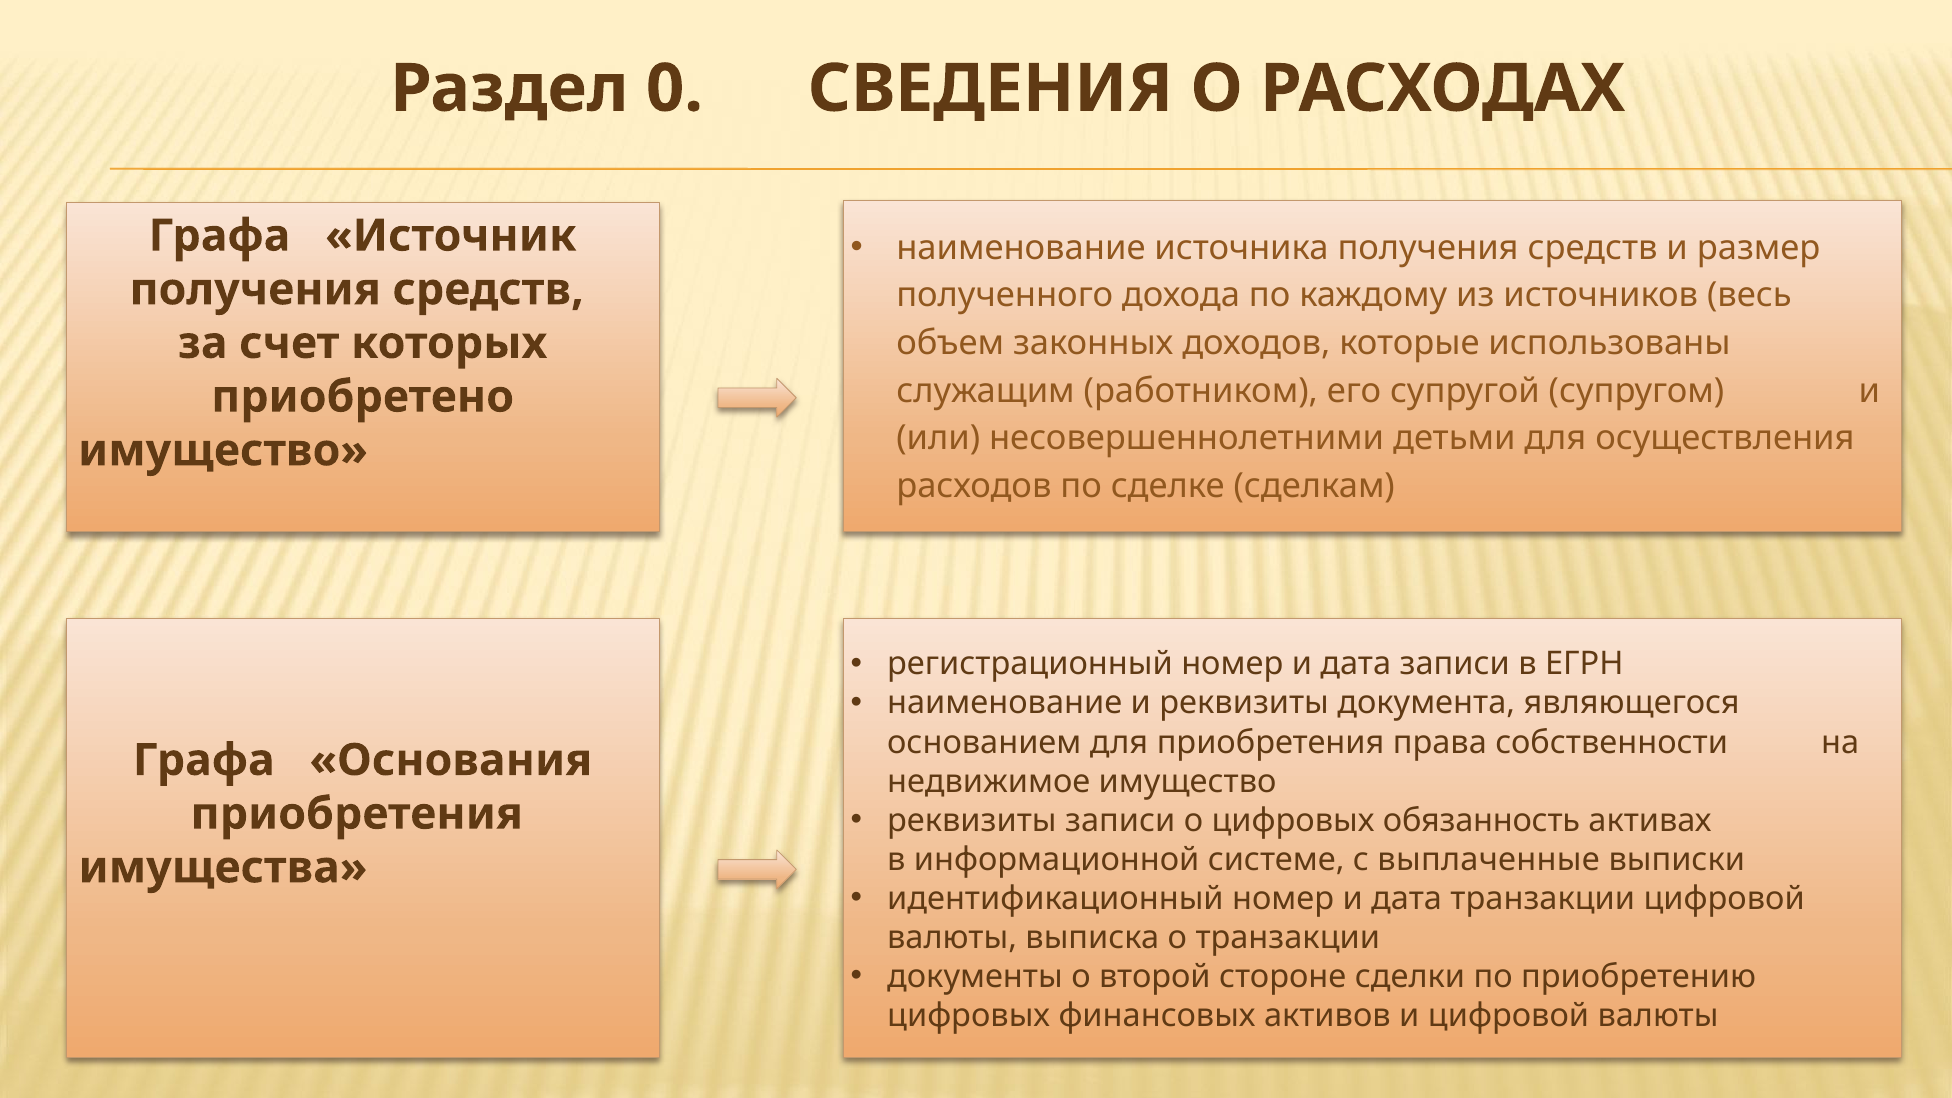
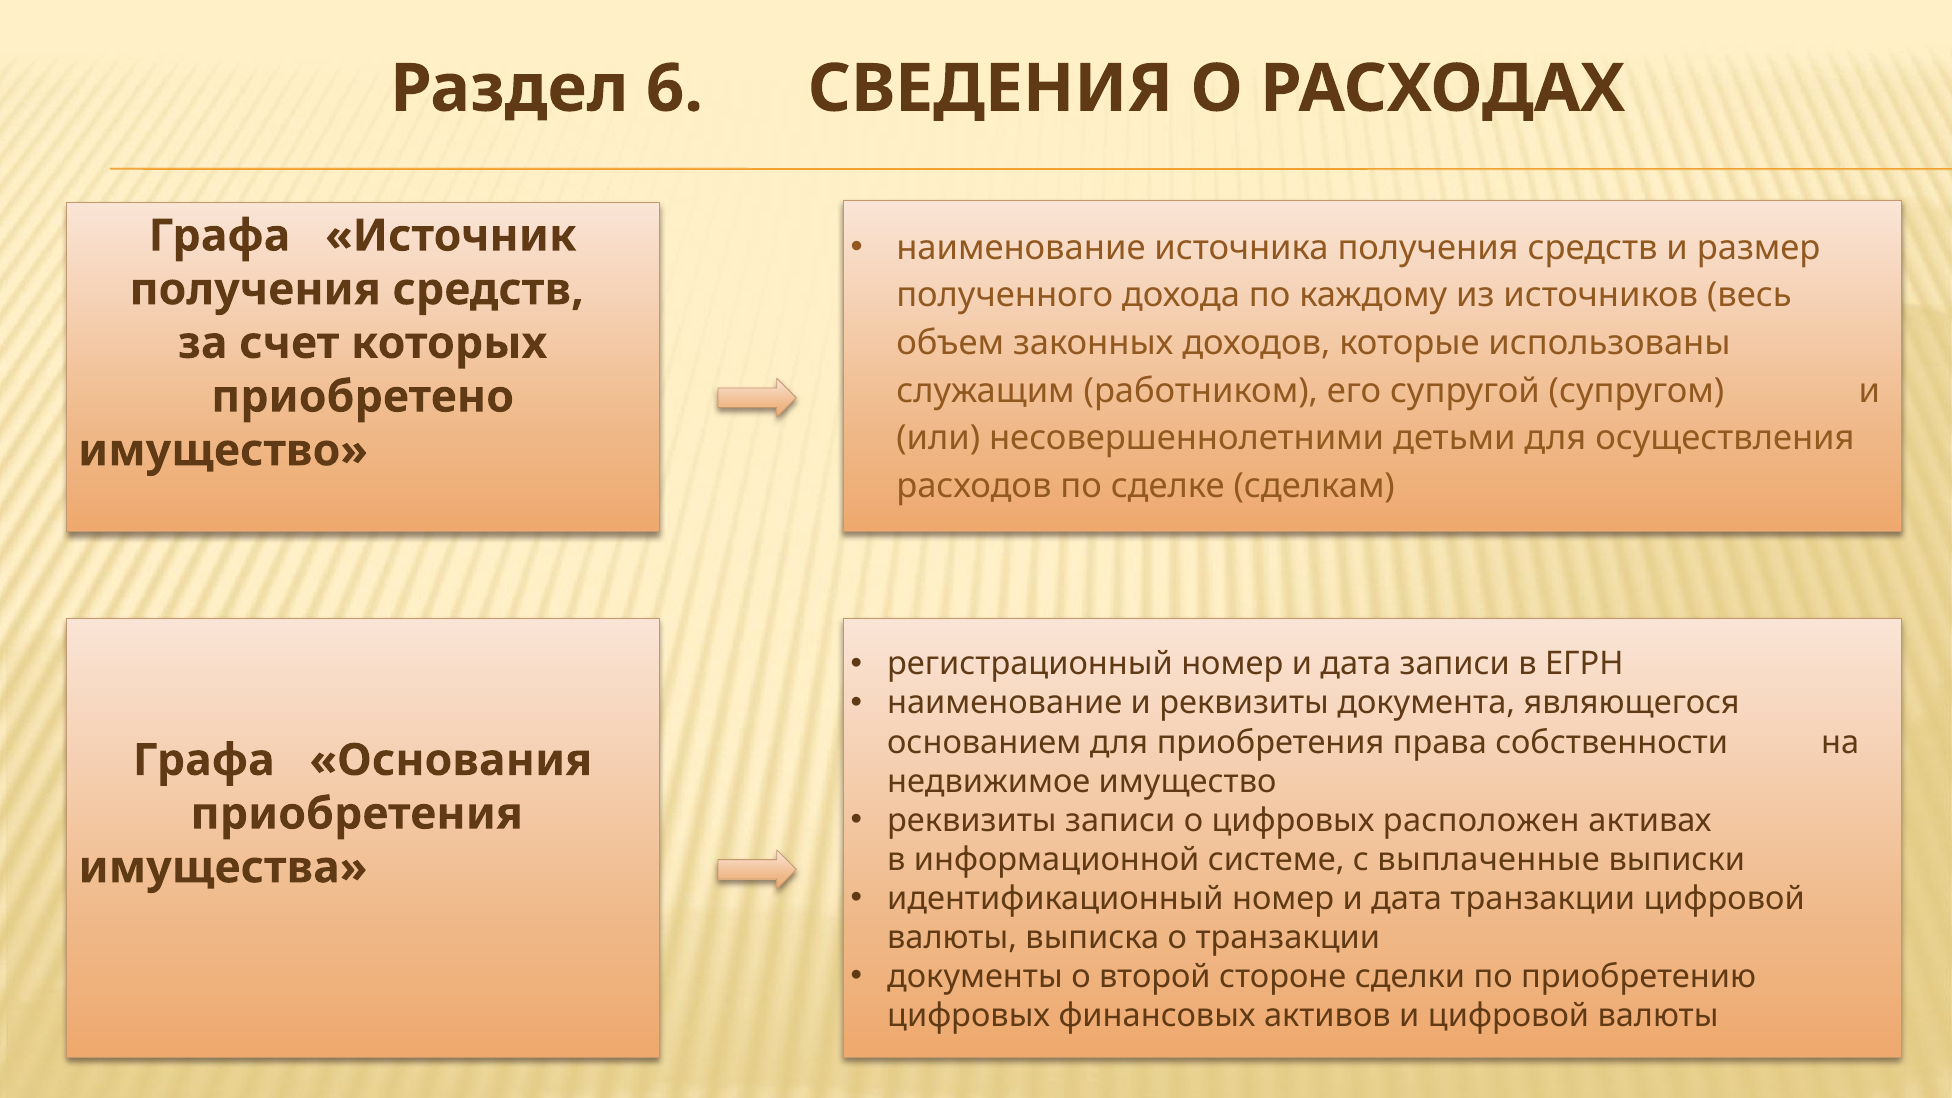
0: 0 -> 6
обязанность: обязанность -> расположен
